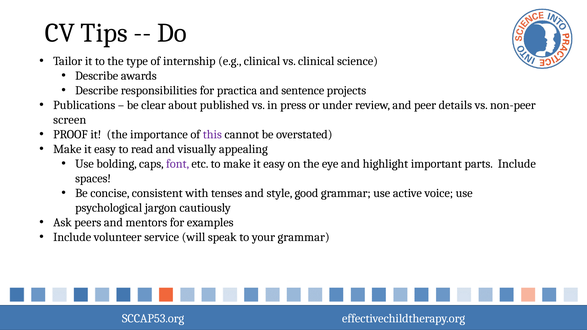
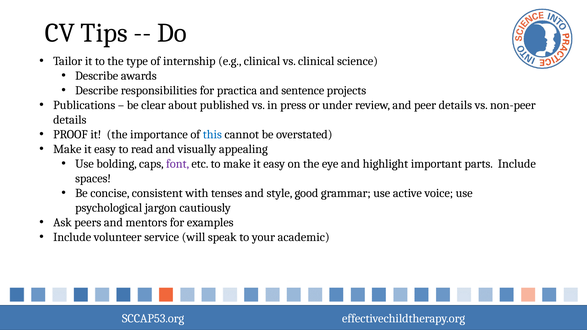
screen at (70, 120): screen -> details
this colour: purple -> blue
your grammar: grammar -> academic
